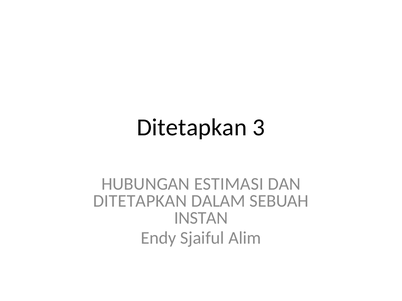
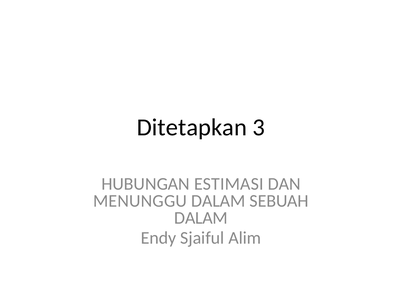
DITETAPKAN at (140, 201): DITETAPKAN -> MENUNGGU
INSTAN at (201, 218): INSTAN -> DALAM
